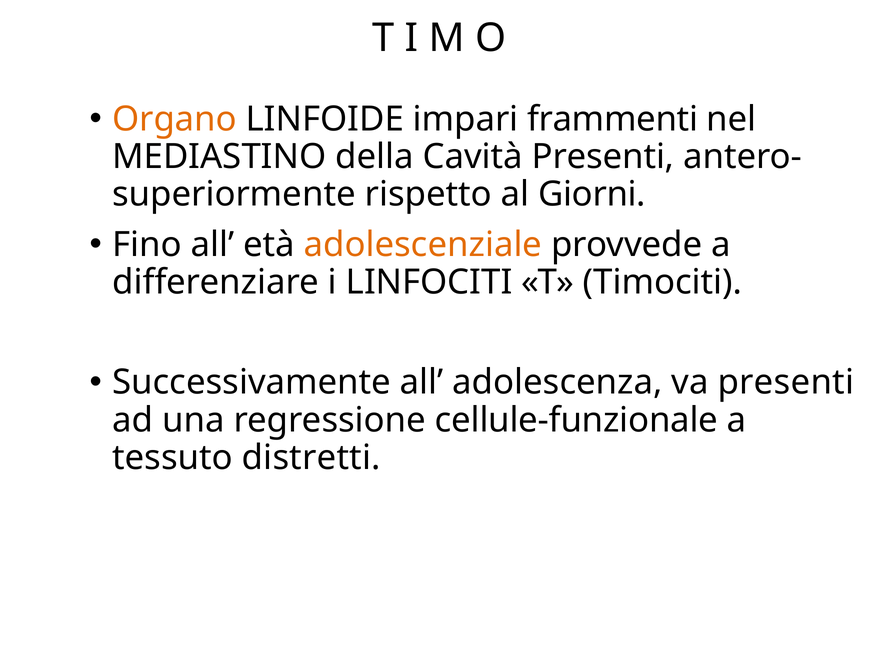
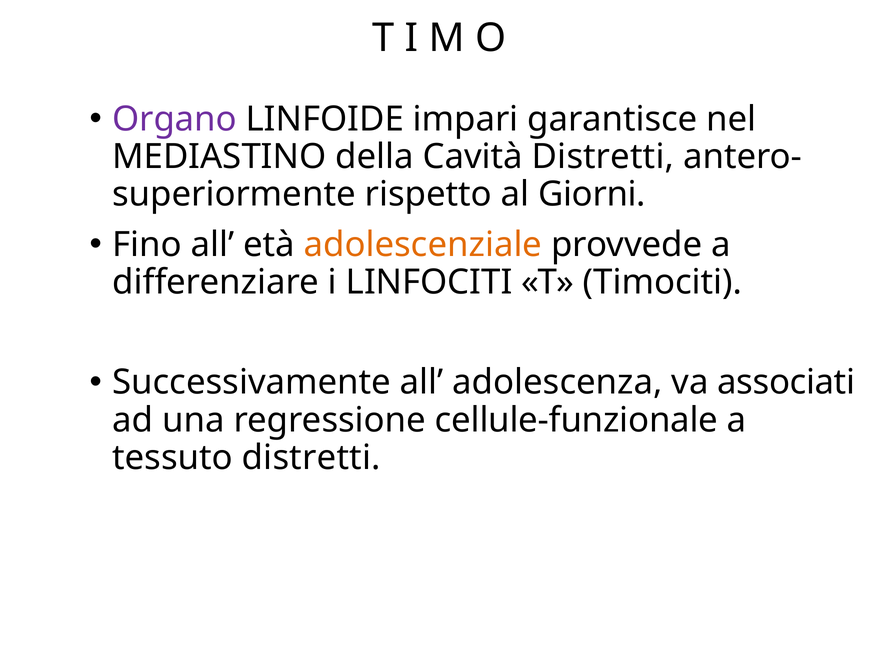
Organo colour: orange -> purple
frammenti: frammenti -> garantisce
Cavità Presenti: Presenti -> Distretti
va presenti: presenti -> associati
